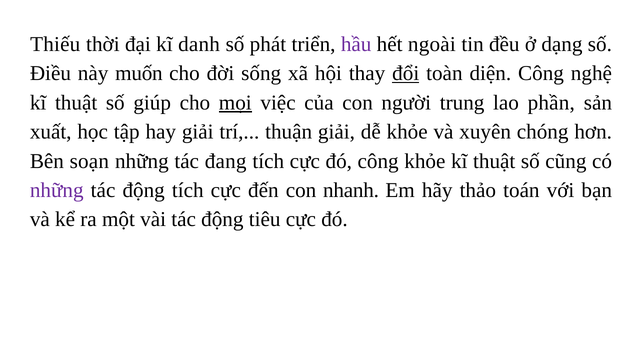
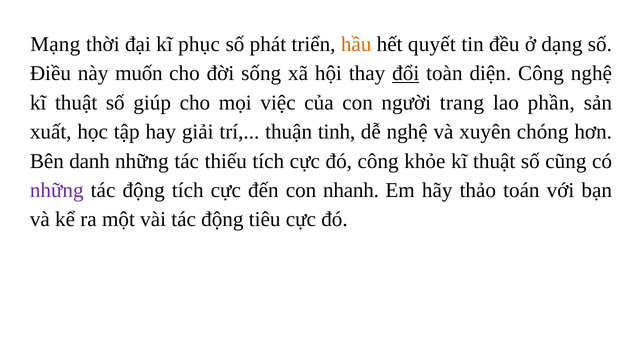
Thiếu: Thiếu -> Mạng
danh: danh -> phục
hầu colour: purple -> orange
ngoài: ngoài -> quyết
mọi underline: present -> none
trung: trung -> trang
thuận giải: giải -> tinh
dễ khỏe: khỏe -> nghệ
soạn: soạn -> danh
đang: đang -> thiếu
